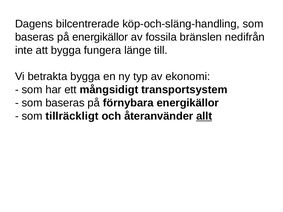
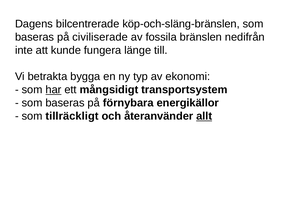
köp-och-släng-handling: köp-och-släng-handling -> köp-och-släng-bränslen
på energikällor: energikällor -> civiliserade
att bygga: bygga -> kunde
har underline: none -> present
